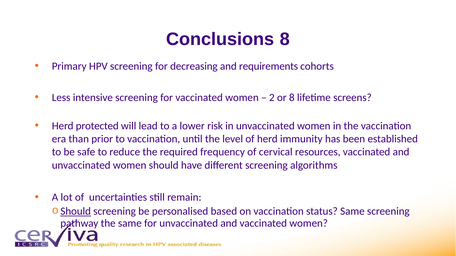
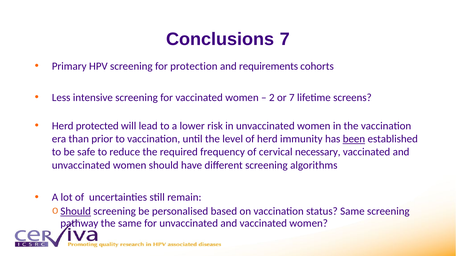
Conclusions 8: 8 -> 7
decreasing: decreasing -> protection
or 8: 8 -> 7
been underline: none -> present
resources: resources -> necessary
